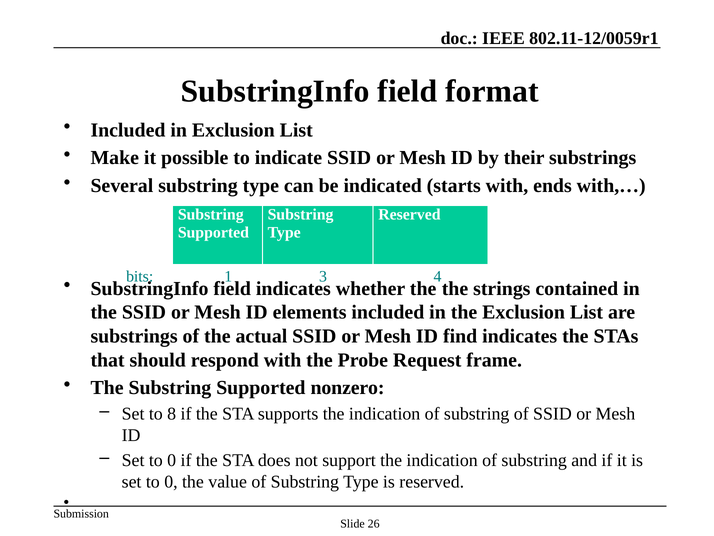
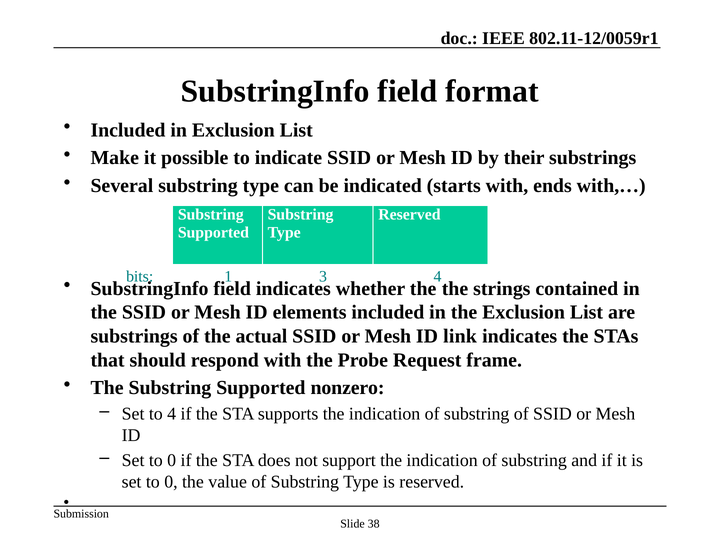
find: find -> link
to 8: 8 -> 4
26: 26 -> 38
